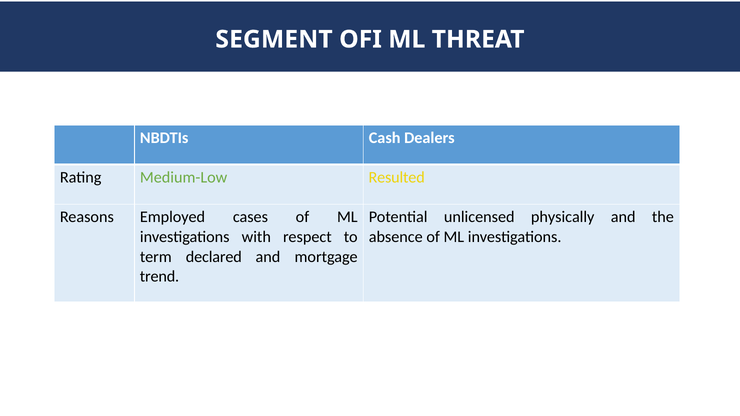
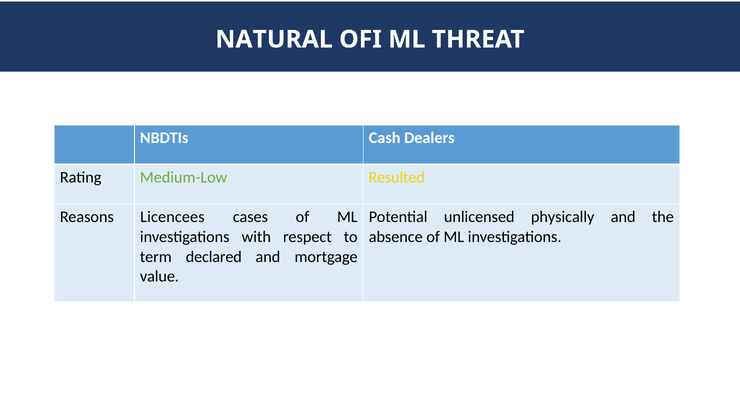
SEGMENT: SEGMENT -> NATURAL
Employed: Employed -> Licencees
trend: trend -> value
